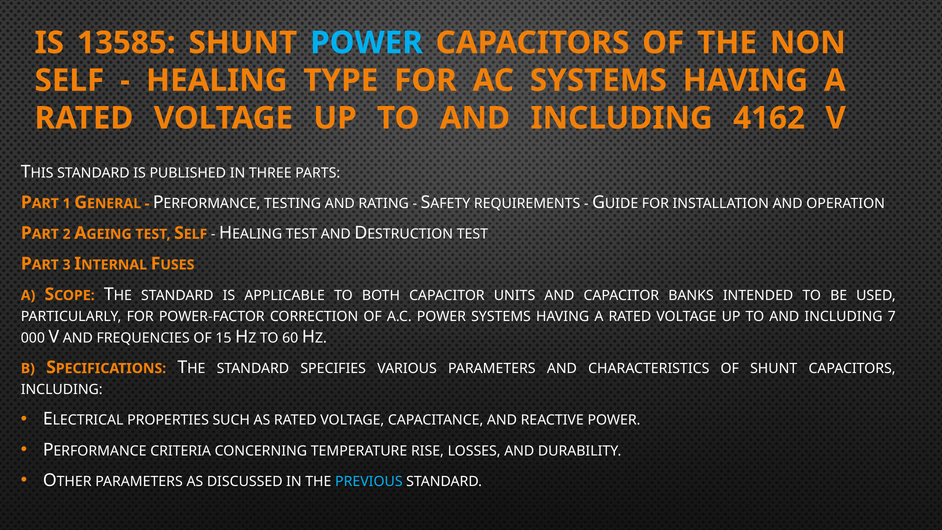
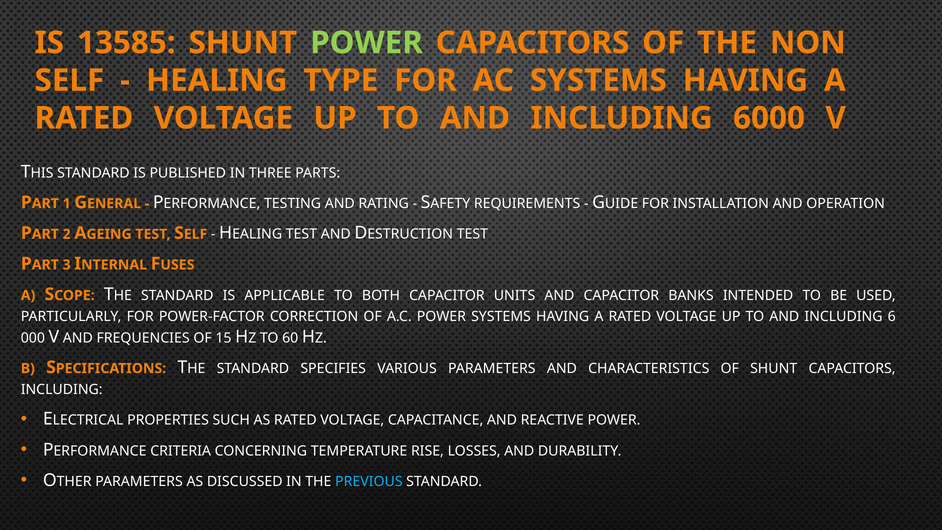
POWER at (366, 43) colour: light blue -> light green
4162: 4162 -> 6000
7: 7 -> 6
